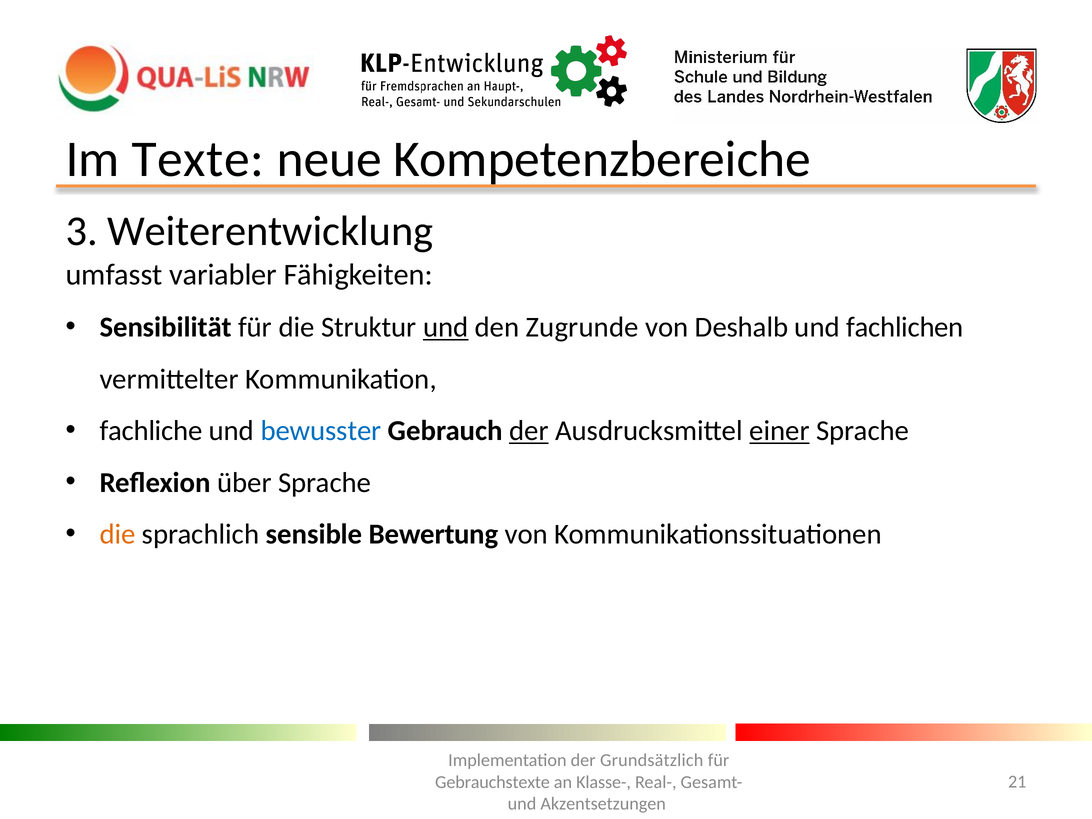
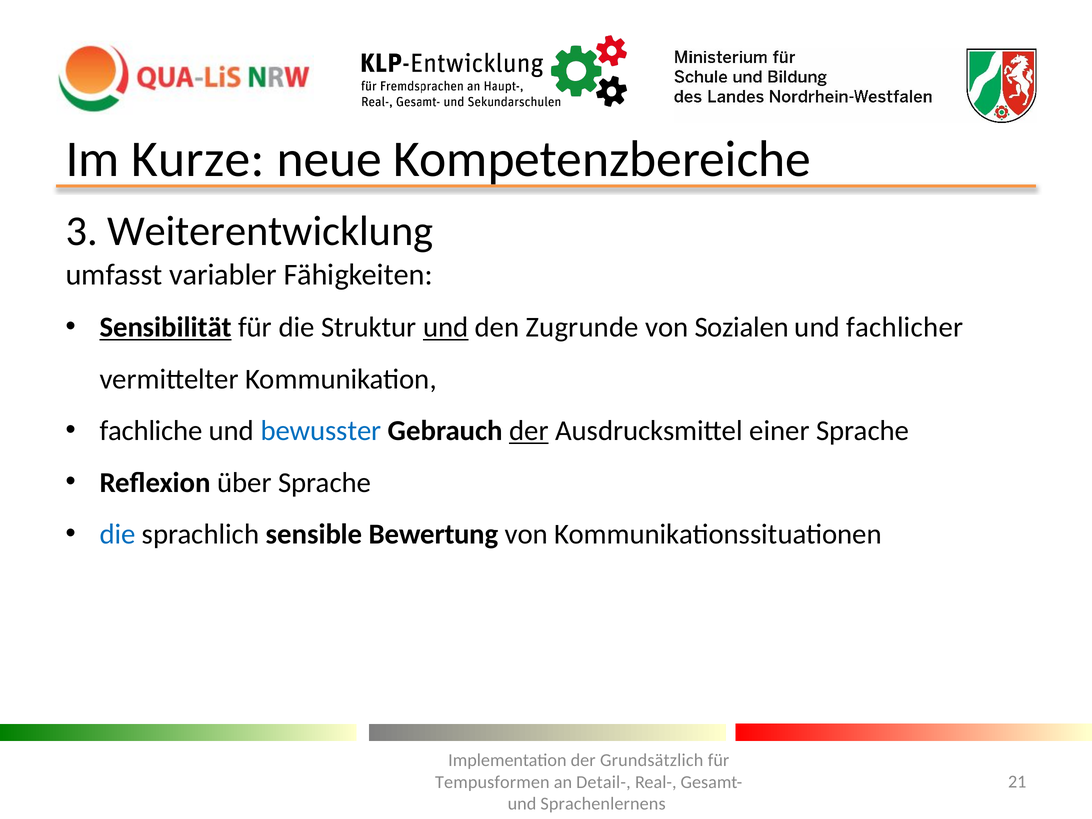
Texte: Texte -> Kurze
Sensibilität underline: none -> present
Deshalb: Deshalb -> Sozialen
fachlichen: fachlichen -> fachlicher
einer underline: present -> none
die at (118, 534) colour: orange -> blue
Gebrauchstexte: Gebrauchstexte -> Tempusformen
Klasse-: Klasse- -> Detail-
Akzentsetzungen: Akzentsetzungen -> Sprachenlernens
